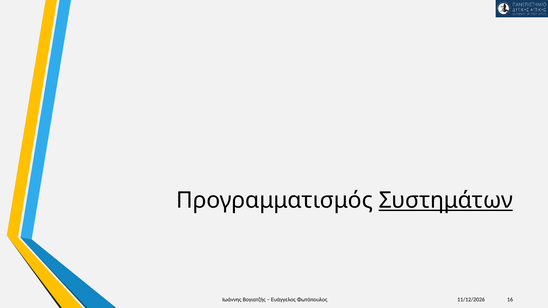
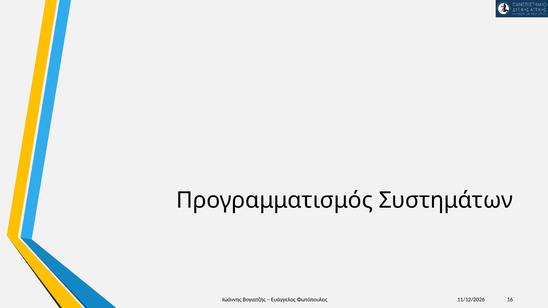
Συστημάτων underline: present -> none
